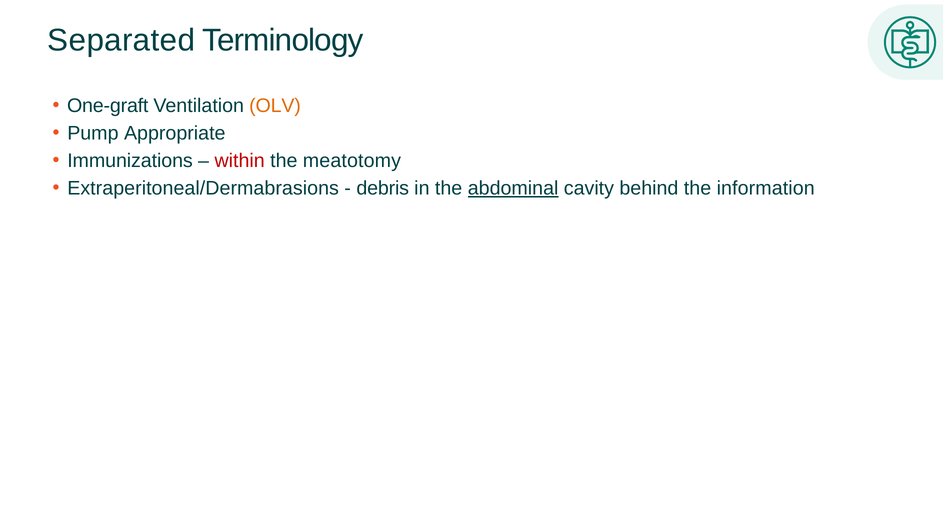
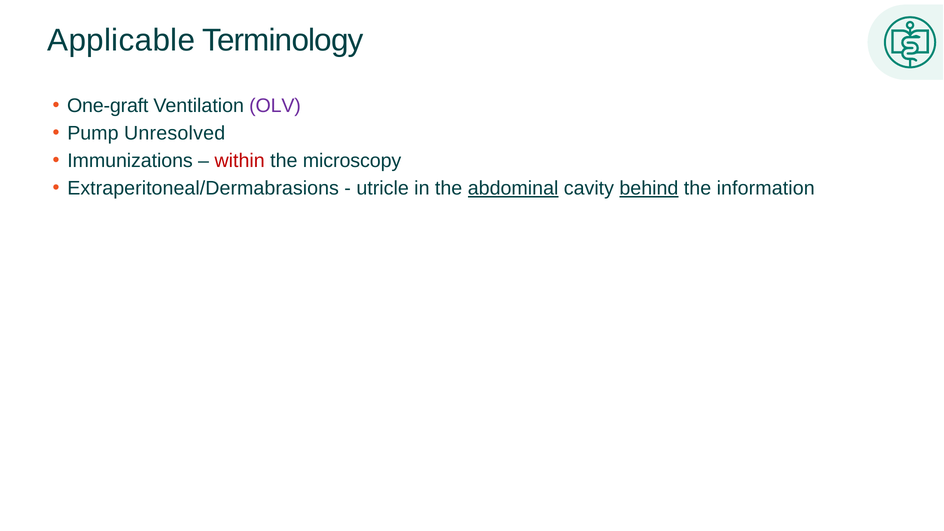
Separated: Separated -> Applicable
OLV colour: orange -> purple
Appropriate: Appropriate -> Unresolved
meatotomy: meatotomy -> microscopy
debris: debris -> utricle
behind underline: none -> present
